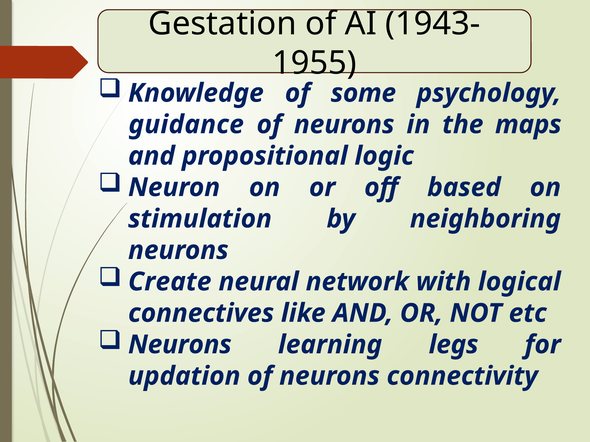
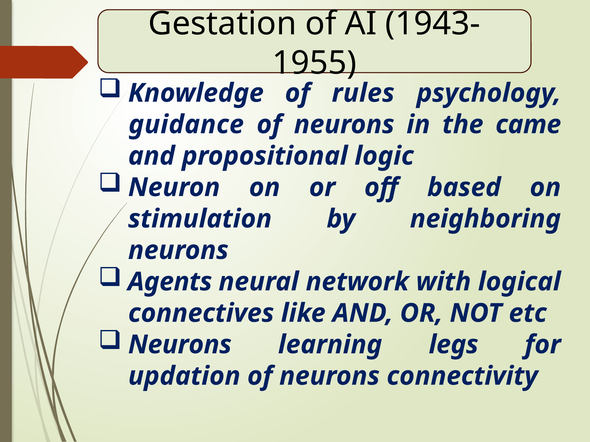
some: some -> rules
maps: maps -> came
Create: Create -> Agents
